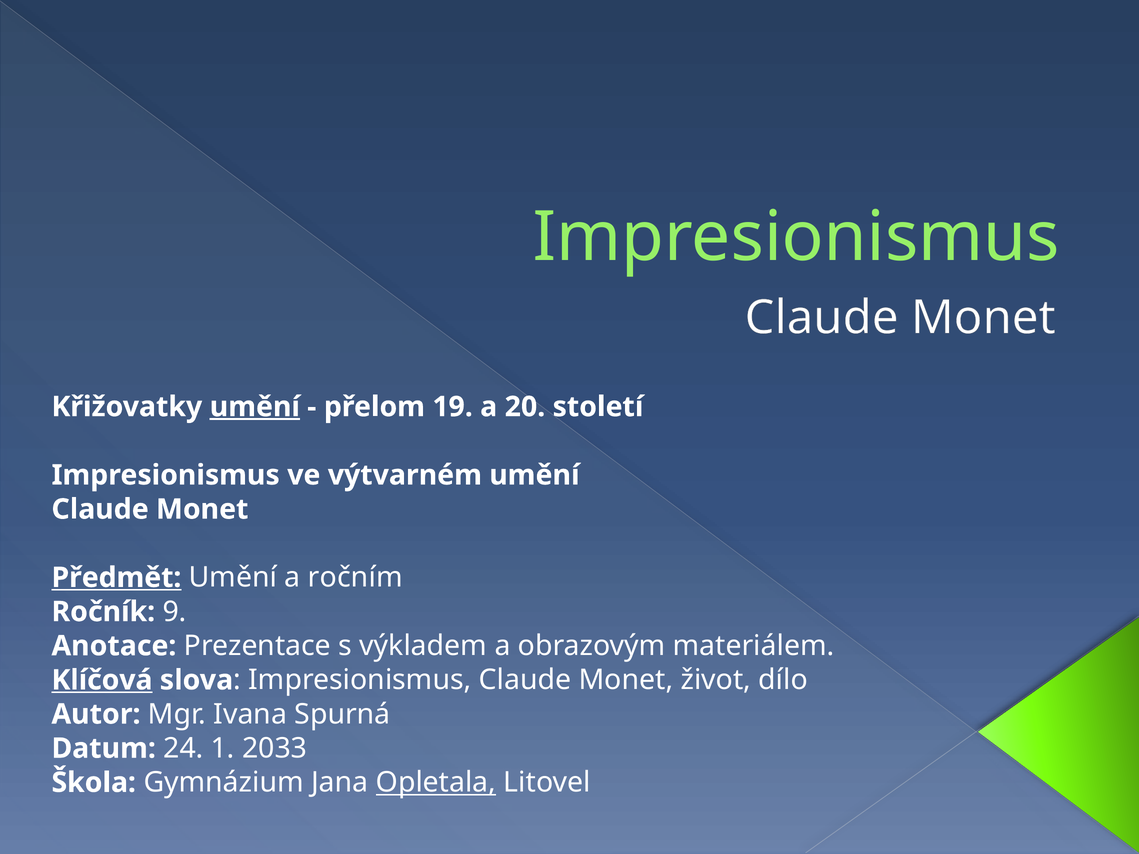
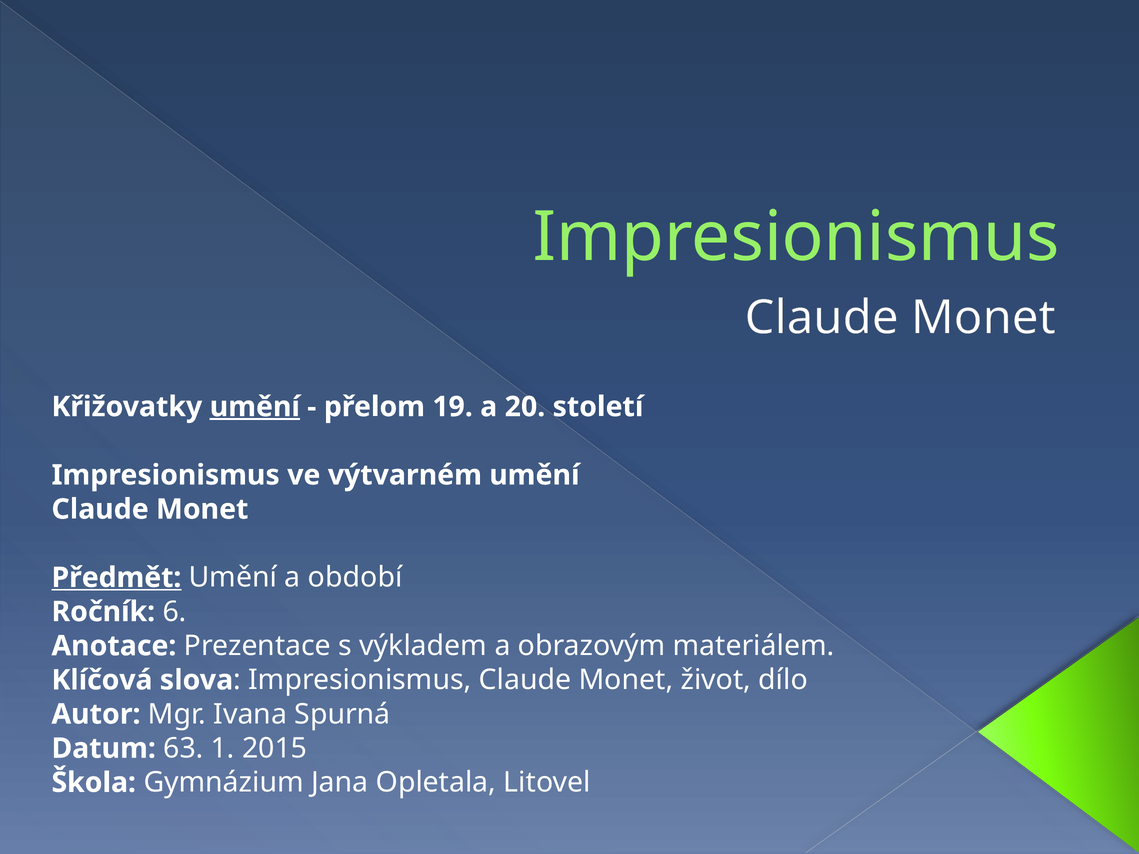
ročním: ročním -> období
9: 9 -> 6
Klíčová underline: present -> none
24: 24 -> 63
2033: 2033 -> 2015
Opletala underline: present -> none
